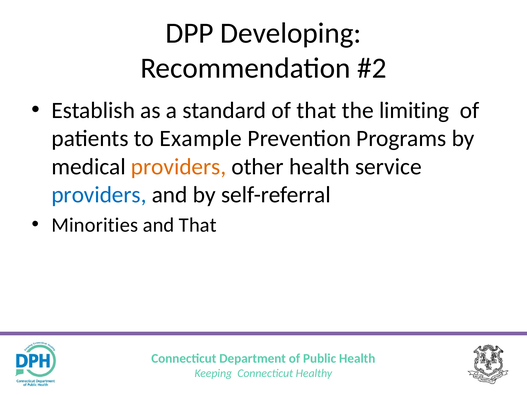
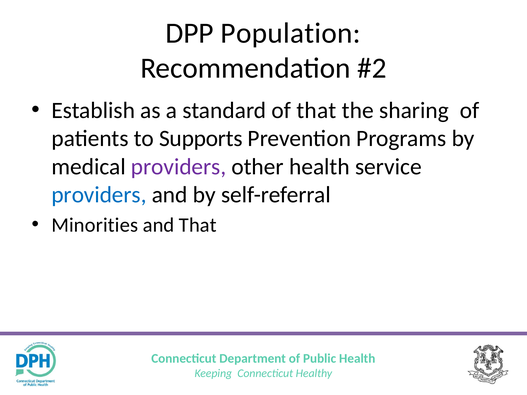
Developing: Developing -> Population
limiting: limiting -> sharing
Example: Example -> Supports
providers at (179, 167) colour: orange -> purple
